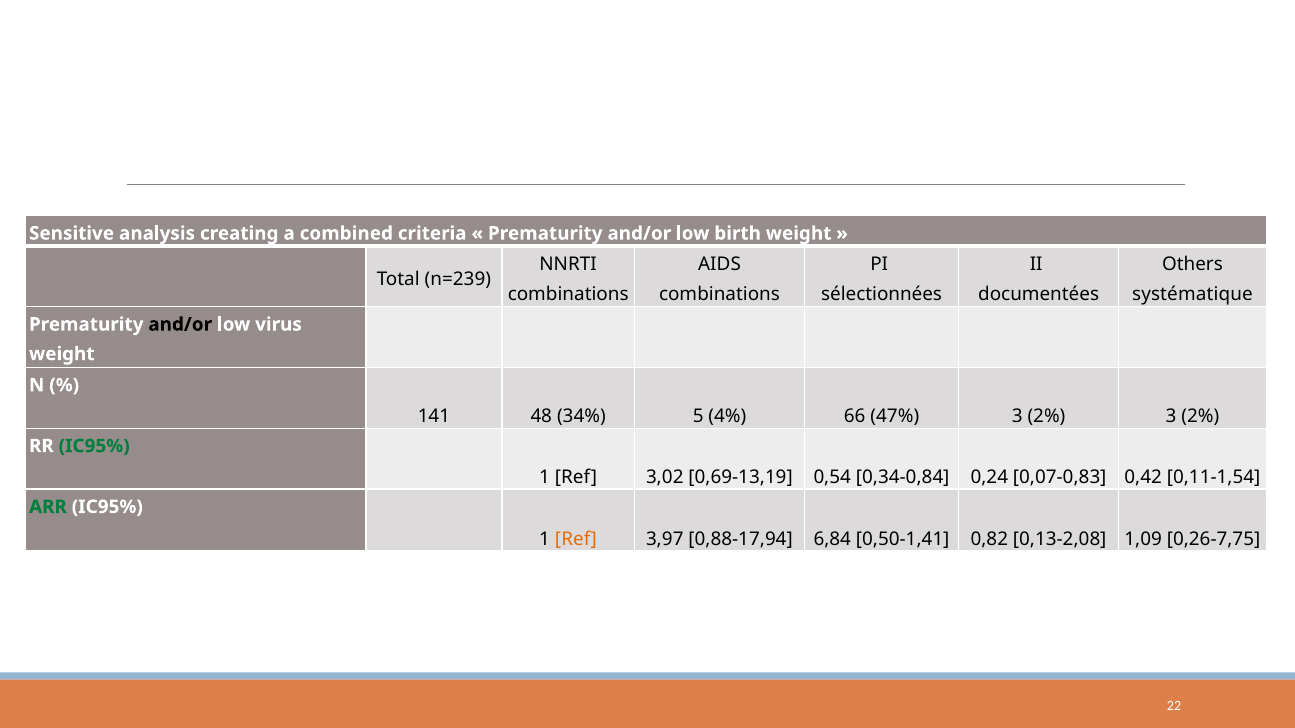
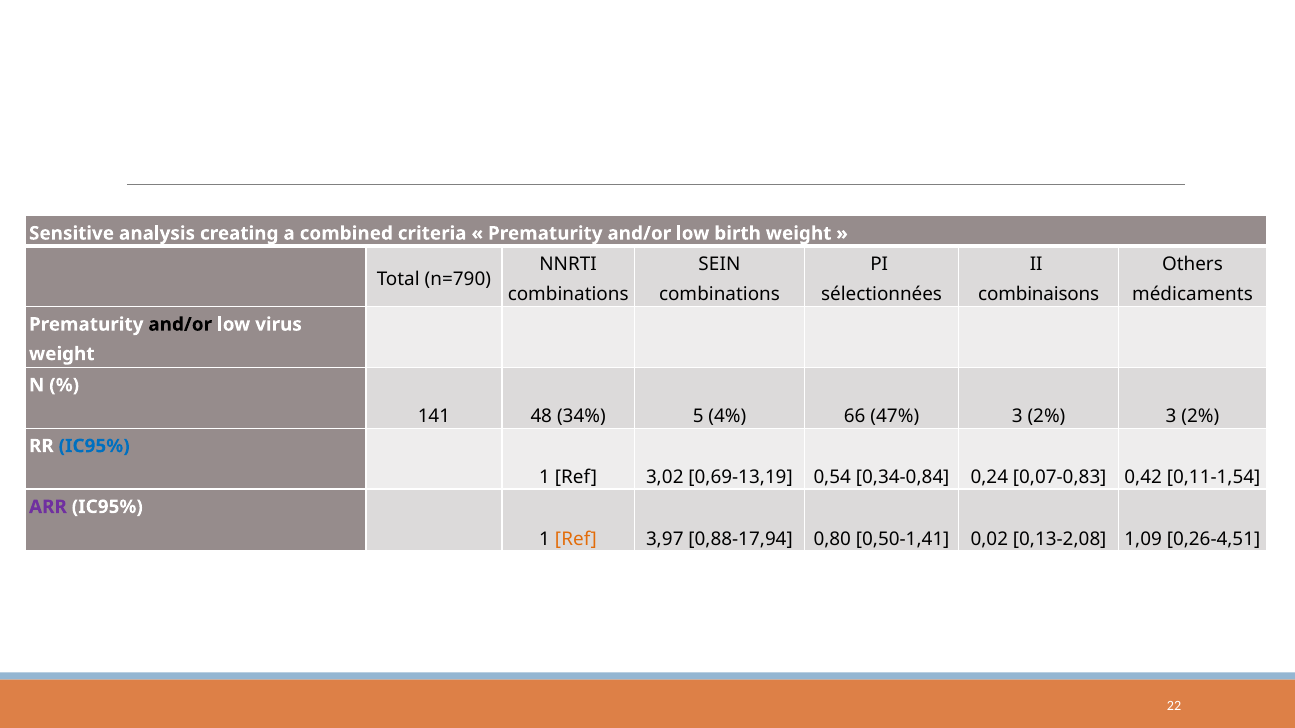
AIDS: AIDS -> SEIN
n=239: n=239 -> n=790
documentées: documentées -> combinaisons
systématique: systématique -> médicaments
IC95% at (94, 446) colour: green -> blue
ARR colour: green -> purple
6,84: 6,84 -> 0,80
0,82: 0,82 -> 0,02
0,26-7,75: 0,26-7,75 -> 0,26-4,51
